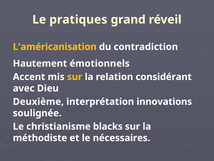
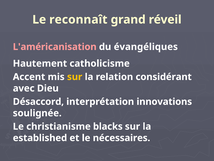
pratiques: pratiques -> reconnaît
L'américanisation colour: yellow -> pink
contradiction: contradiction -> évangéliques
émotionnels: émotionnels -> catholicisme
Deuxième: Deuxième -> Désaccord
méthodiste: méthodiste -> established
